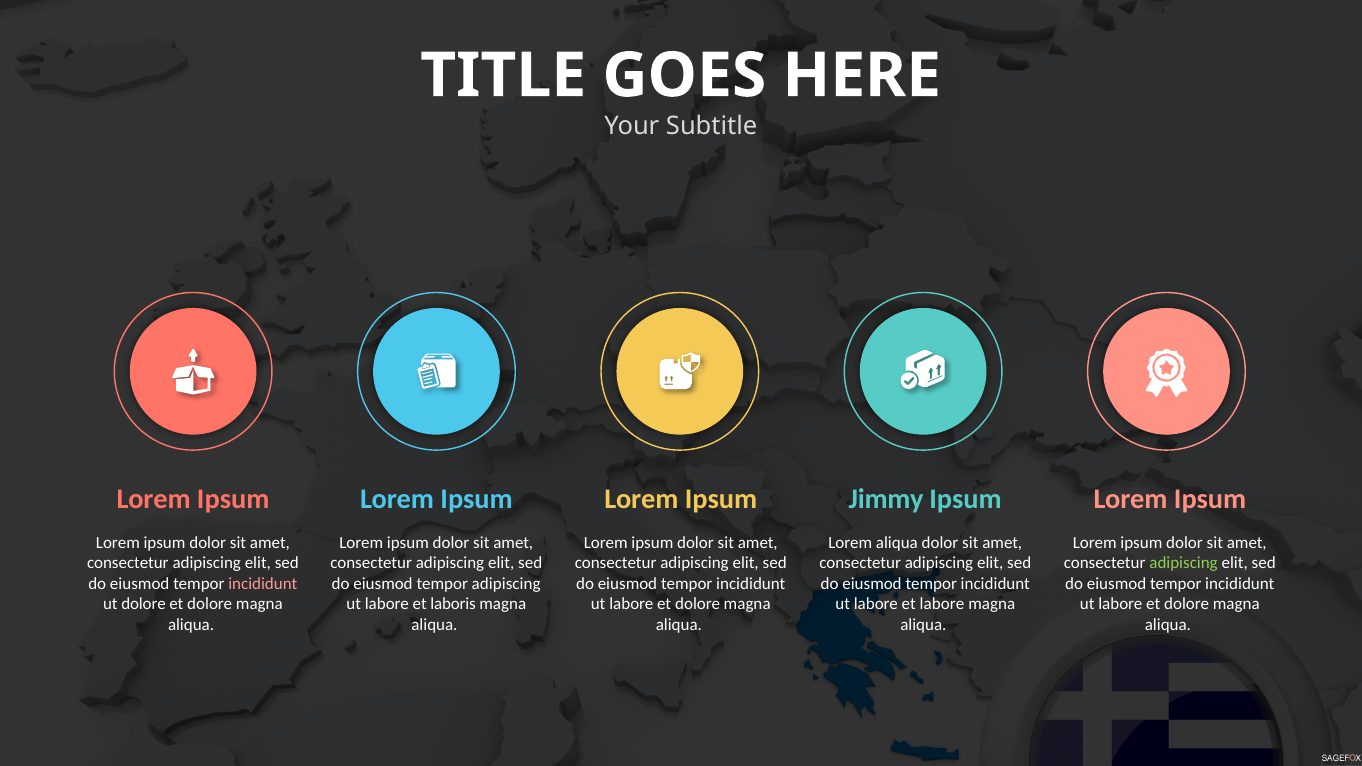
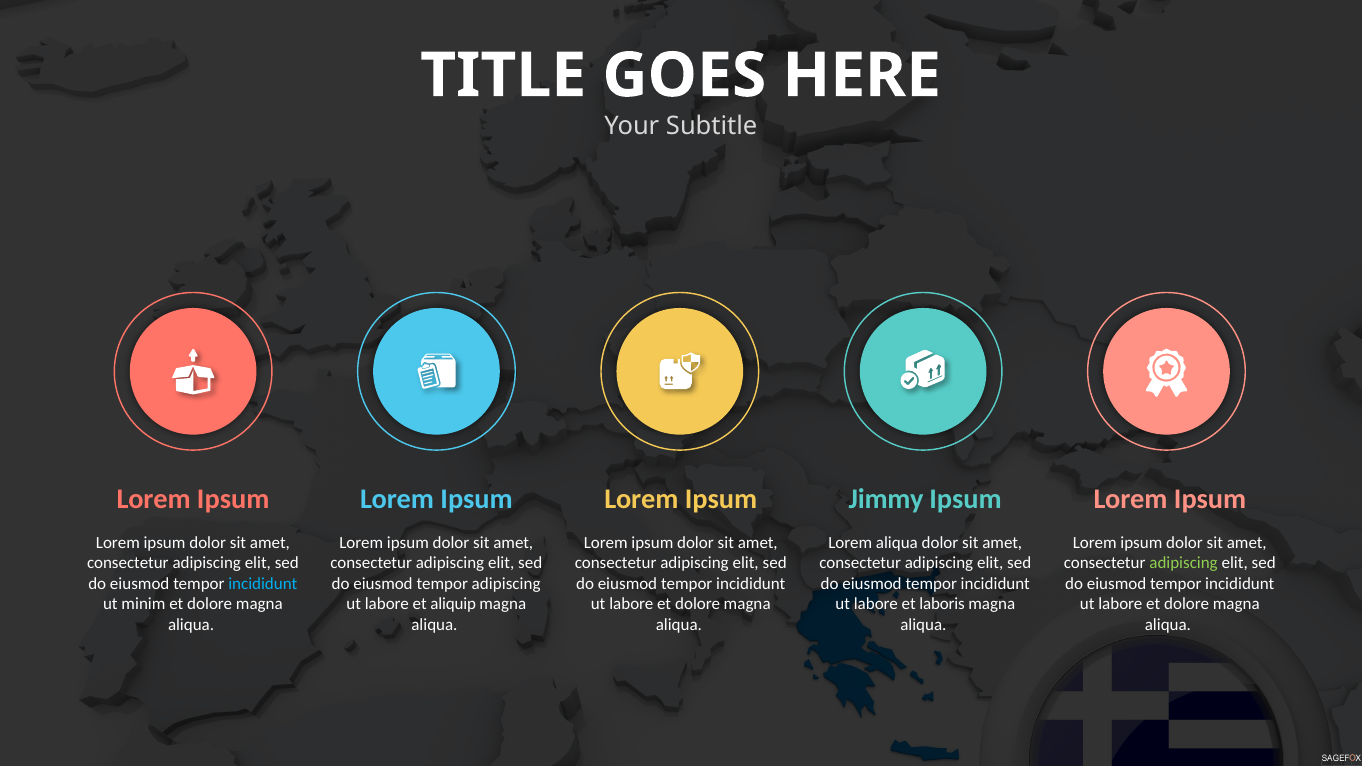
incididunt at (263, 584) colour: pink -> light blue
ut dolore: dolore -> minim
laboris: laboris -> aliquip
et labore: labore -> laboris
